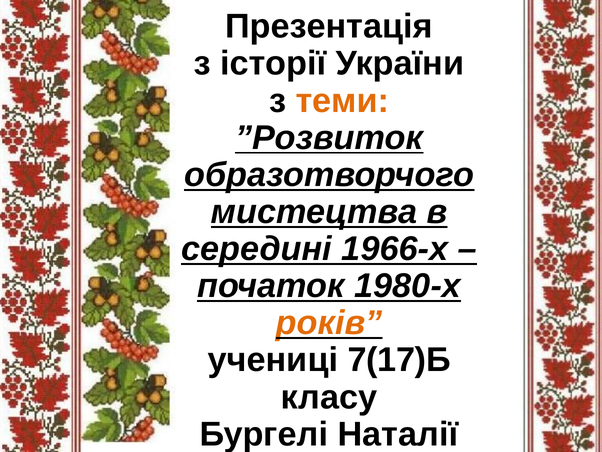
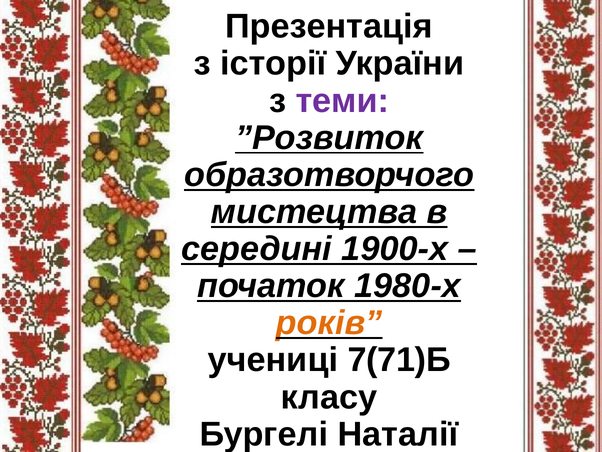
теми colour: orange -> purple
1966-х: 1966-х -> 1900-х
7(17)Б: 7(17)Б -> 7(71)Б
